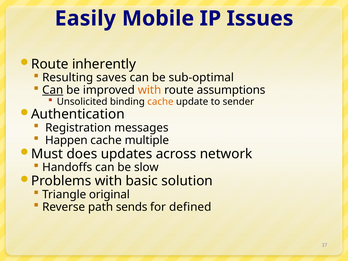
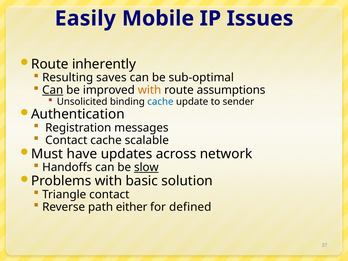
cache at (160, 102) colour: orange -> blue
Happen at (66, 140): Happen -> Contact
multiple: multiple -> scalable
does: does -> have
slow underline: none -> present
Triangle original: original -> contact
sends: sends -> either
